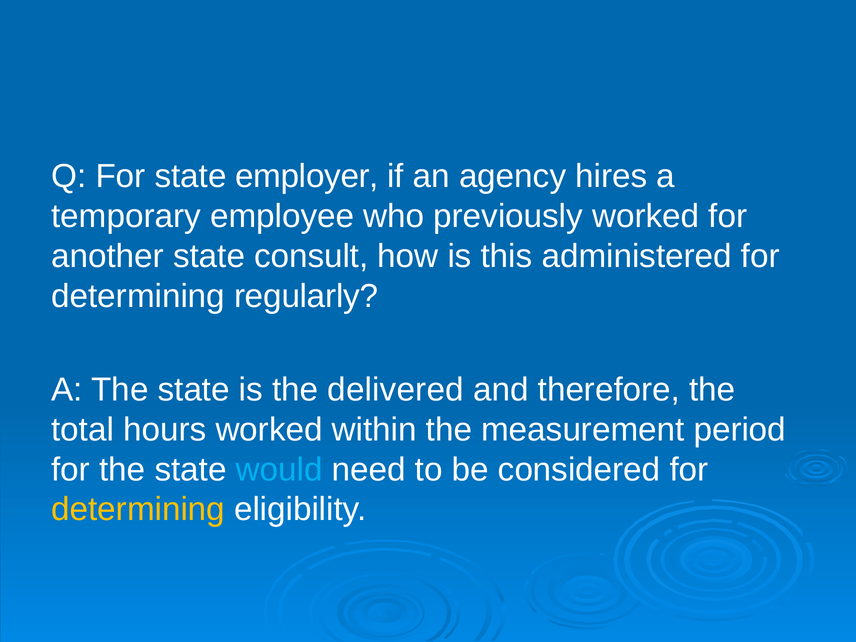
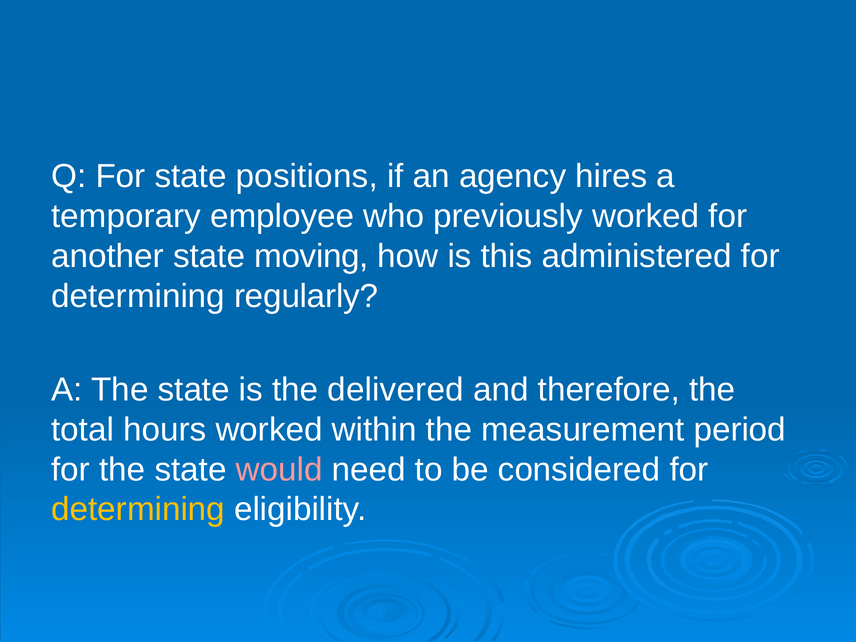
employer: employer -> positions
consult: consult -> moving
would colour: light blue -> pink
